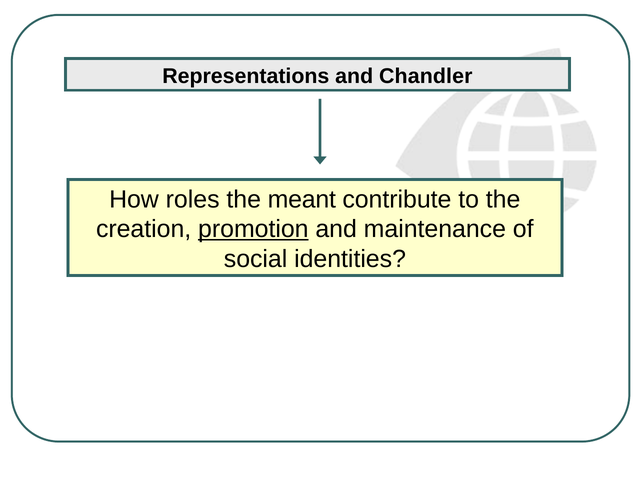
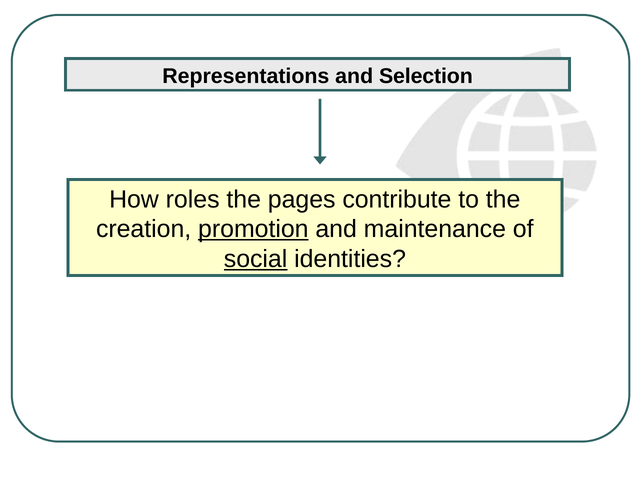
Chandler: Chandler -> Selection
meant: meant -> pages
social underline: none -> present
